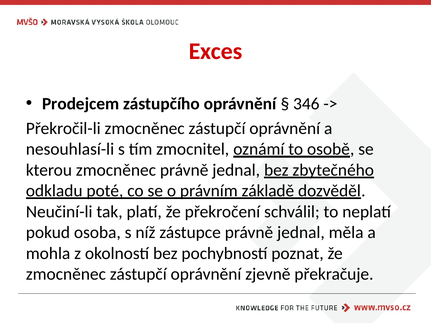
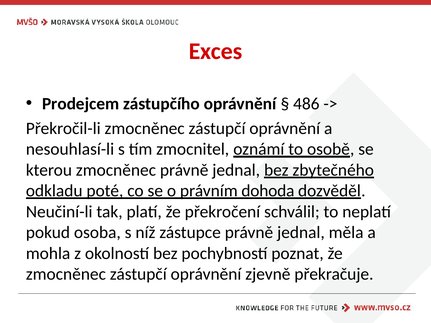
346: 346 -> 486
základě: základě -> dohoda
